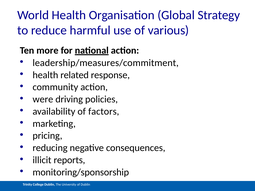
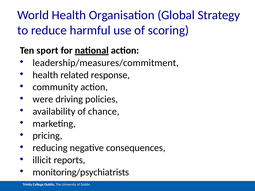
various: various -> scoring
more: more -> sport
factors: factors -> chance
monitoring/sponsorship: monitoring/sponsorship -> monitoring/psychiatrists
